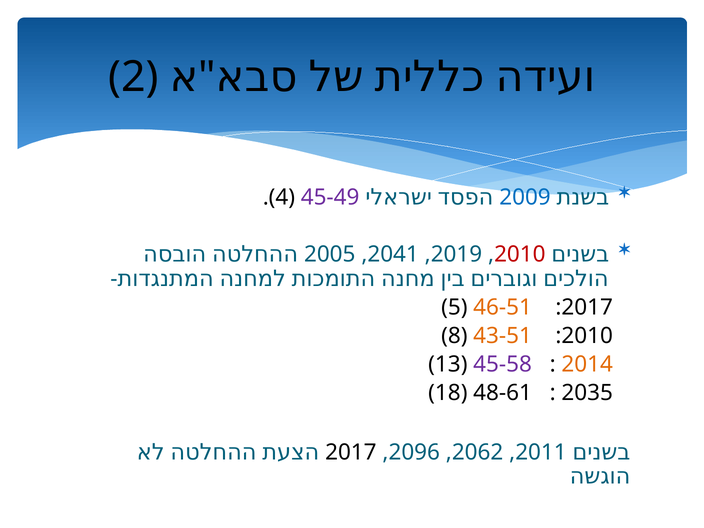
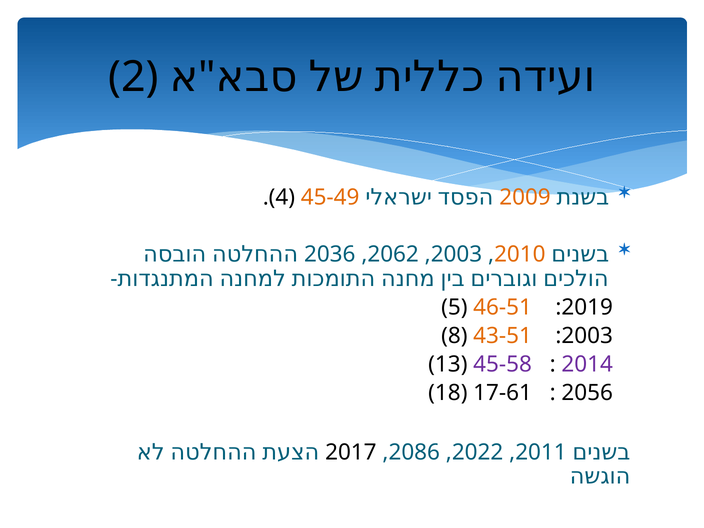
45-49 colour: purple -> orange
2009 colour: blue -> orange
2005: 2005 -> 2036
2041: 2041 -> 2062
2019 at (456, 254): 2019 -> 2003
2010 at (520, 254) colour: red -> orange
2017 at (587, 307): 2017 -> 2019
2010 at (587, 336): 2010 -> 2003
2014 colour: orange -> purple
48-61: 48-61 -> 17-61
2035: 2035 -> 2056
2096: 2096 -> 2086
2062: 2062 -> 2022
